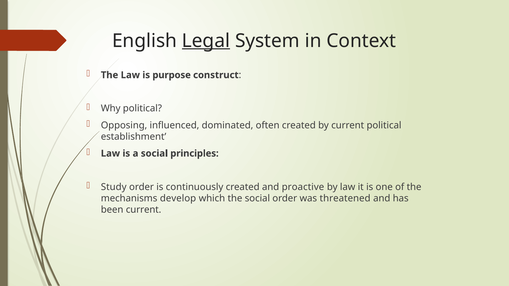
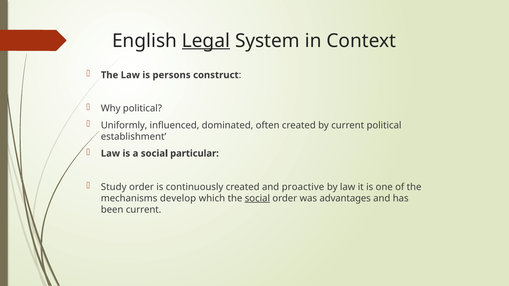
purpose: purpose -> persons
Opposing: Opposing -> Uniformly
principles: principles -> particular
social at (257, 199) underline: none -> present
threatened: threatened -> advantages
